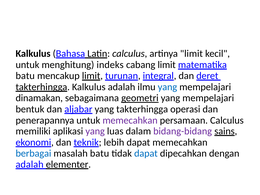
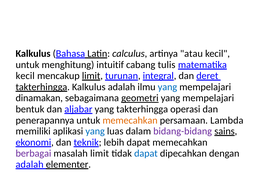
artinya limit: limit -> atau
indeks: indeks -> intuitif
cabang limit: limit -> tulis
batu at (25, 76): batu -> kecil
memecahkan at (130, 120) colour: purple -> orange
persamaan Calculus: Calculus -> Lambda
yang at (95, 131) colour: purple -> blue
berbagai colour: blue -> purple
masalah batu: batu -> limit
